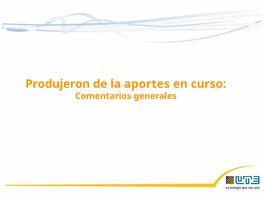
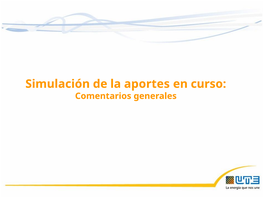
Produjeron: Produjeron -> Simulación
